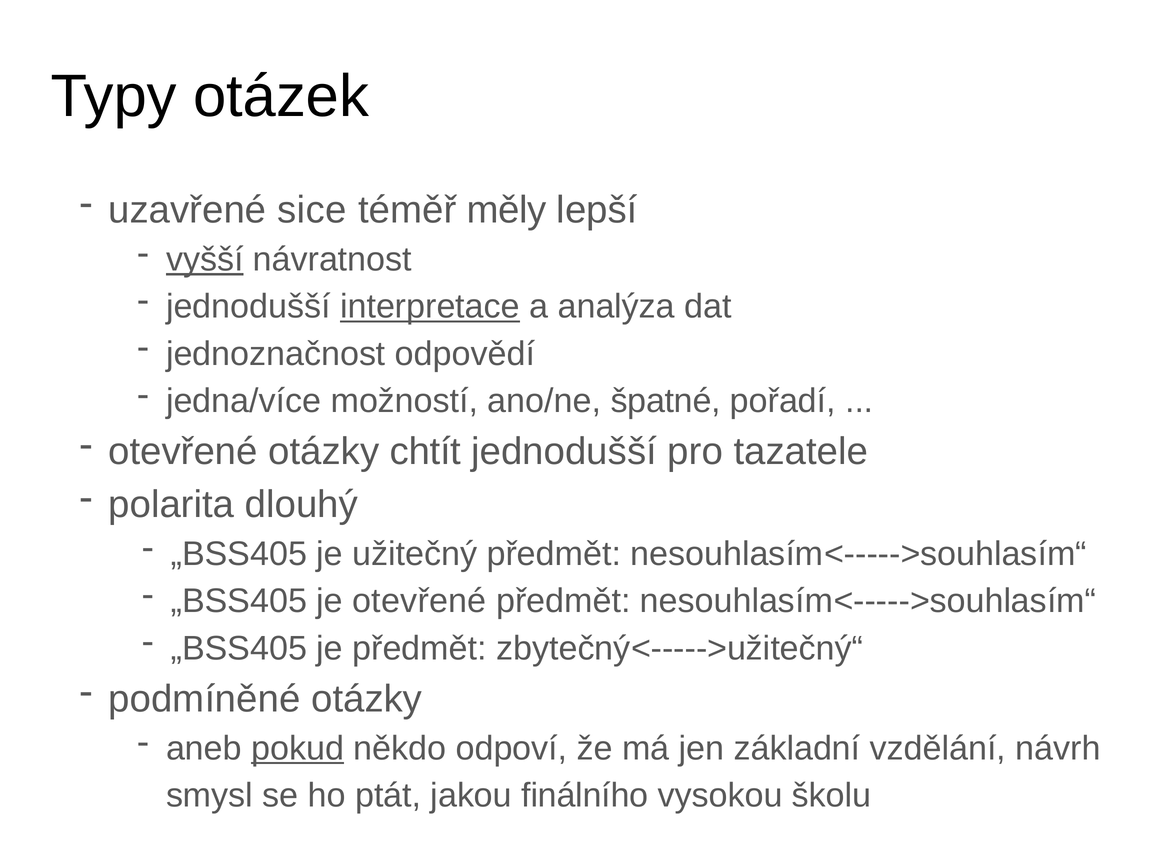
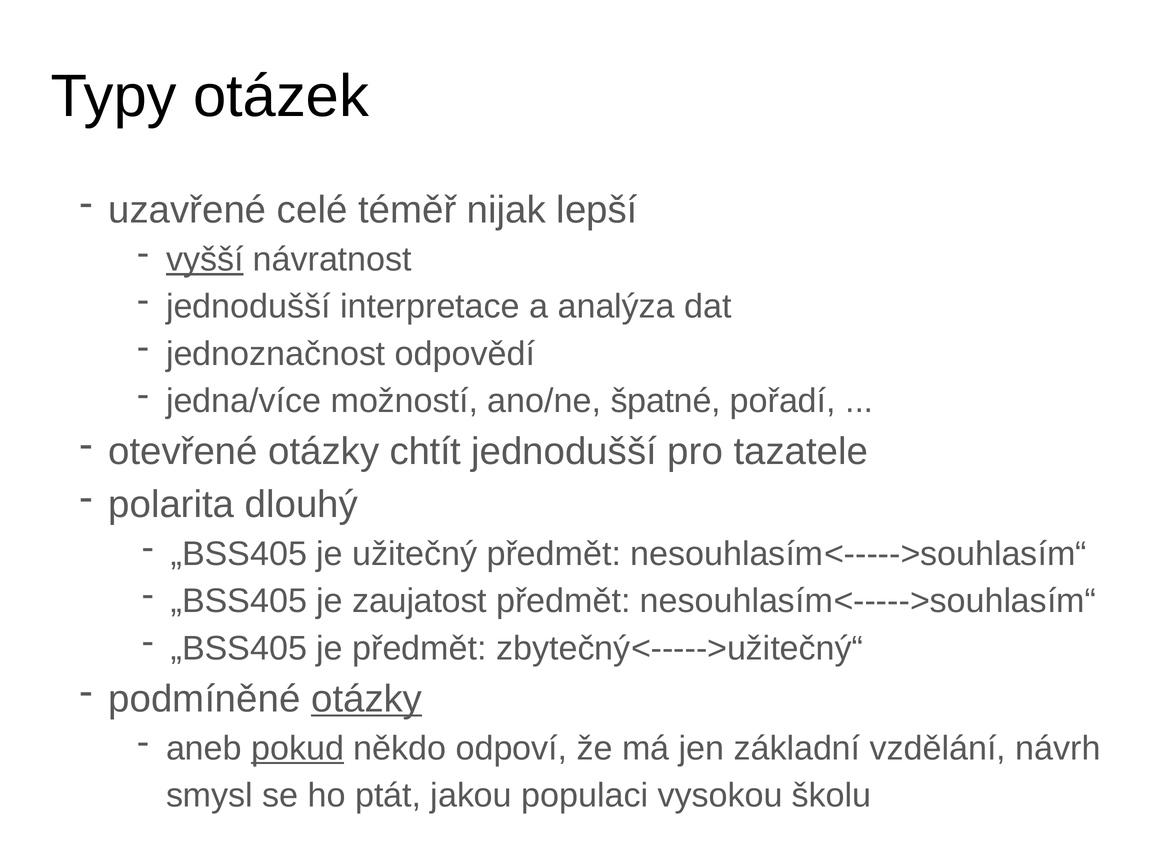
sice: sice -> celé
měly: měly -> nijak
interpretace underline: present -> none
je otevřené: otevřené -> zaujatost
otázky at (367, 699) underline: none -> present
finálního: finálního -> populaci
